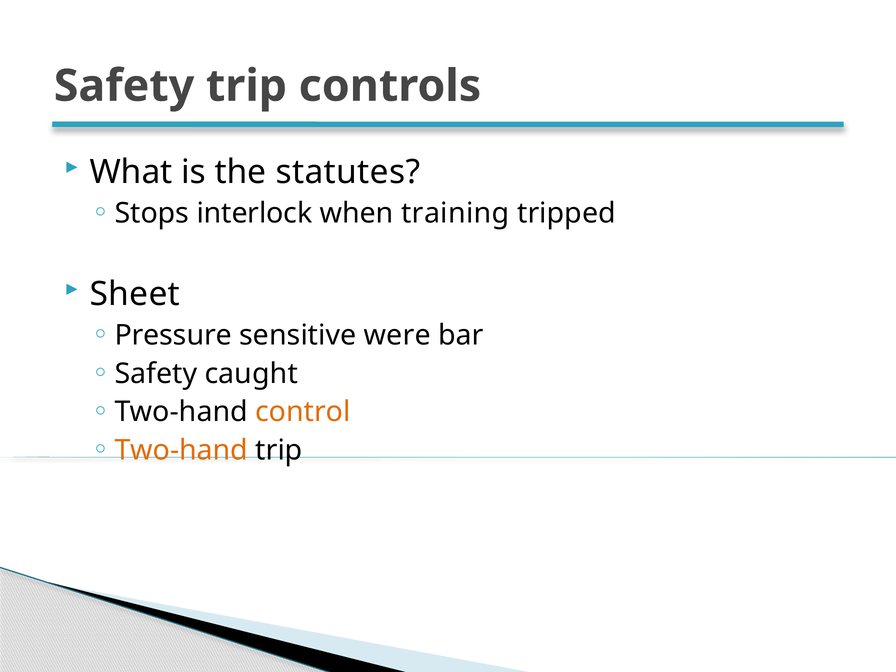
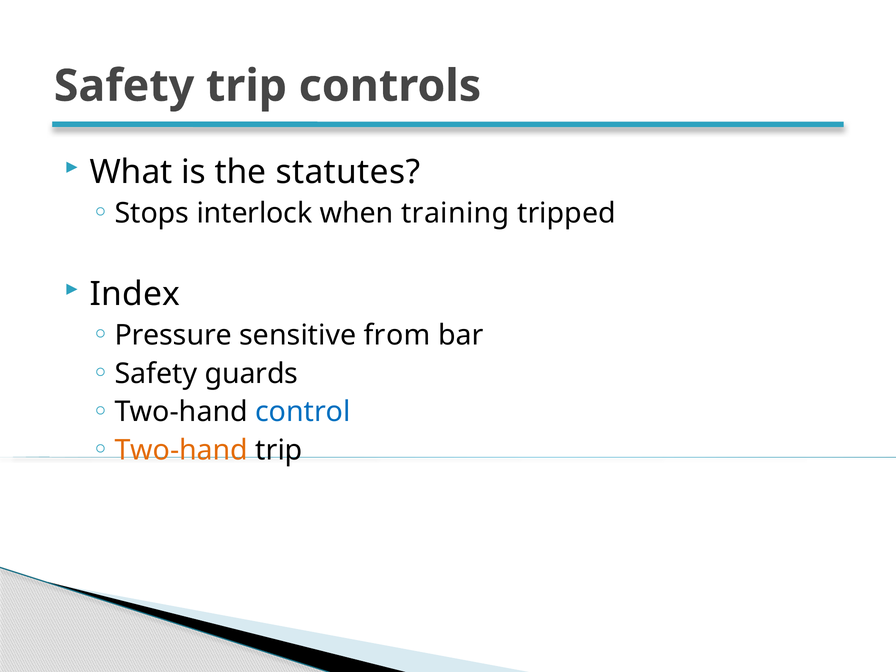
Sheet: Sheet -> Index
were: were -> from
caught: caught -> guards
control colour: orange -> blue
